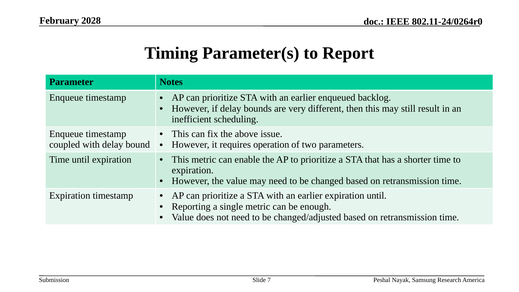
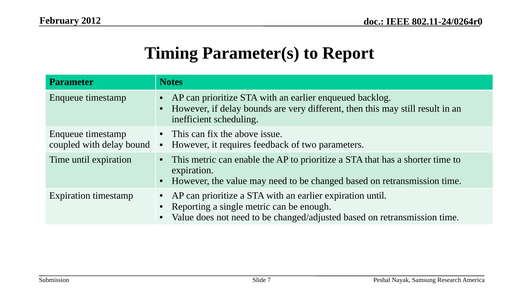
2028: 2028 -> 2012
operation: operation -> feedback
